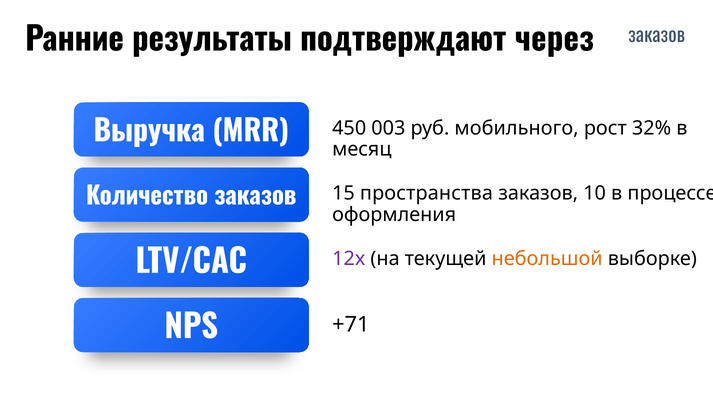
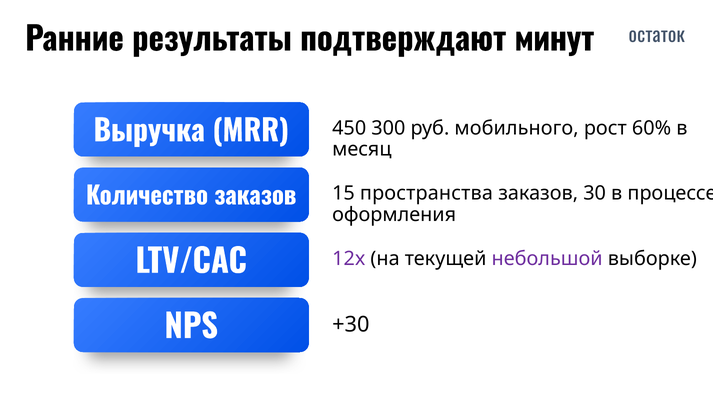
через: через -> минут
заказов at (657, 36): заказов -> остаток
003: 003 -> 300
32%: 32% -> 60%
10: 10 -> 30
небольшой colour: orange -> purple
+71: +71 -> +30
